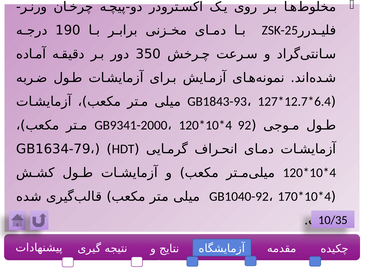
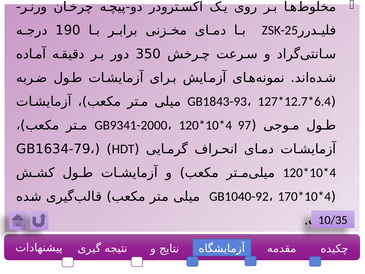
92: 92 -> 97
